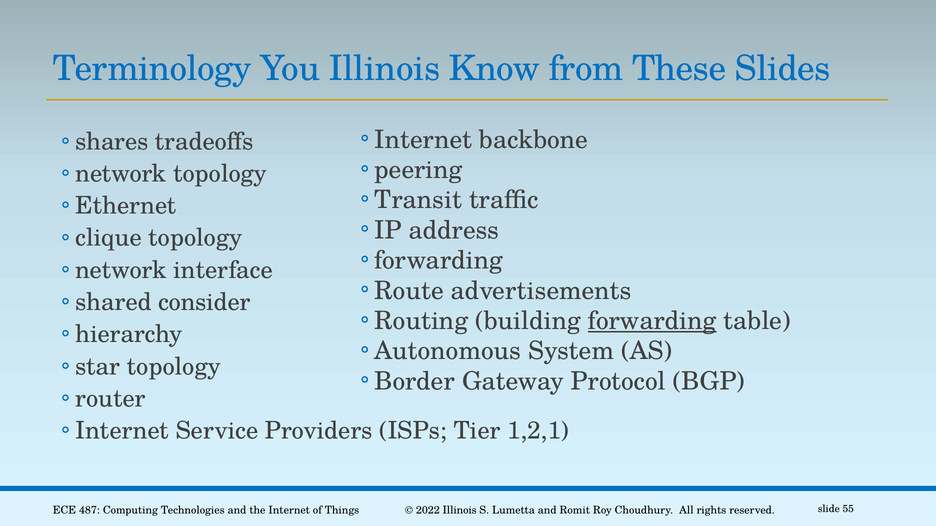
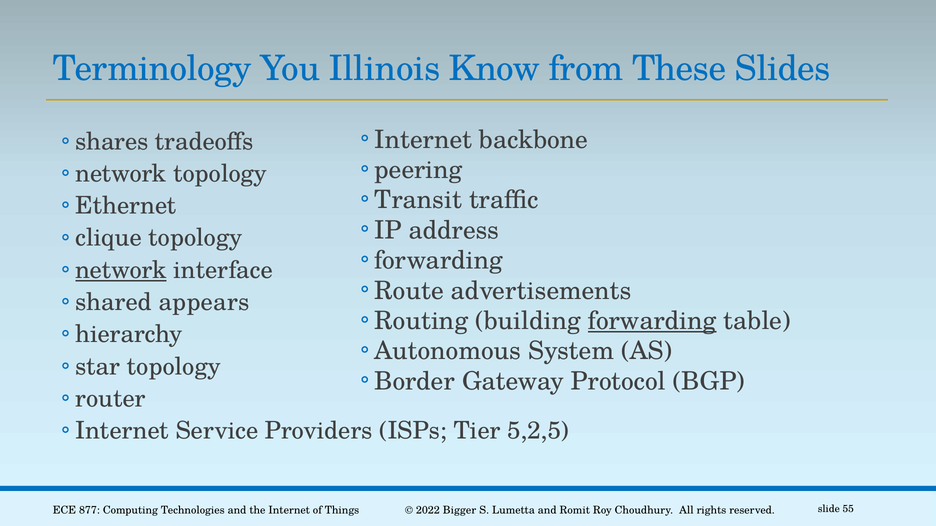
network at (121, 270) underline: none -> present
consider: consider -> appears
1,2,1: 1,2,1 -> 5,2,5
487: 487 -> 877
2022 Illinois: Illinois -> Bigger
